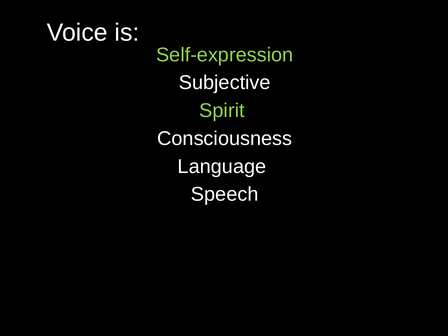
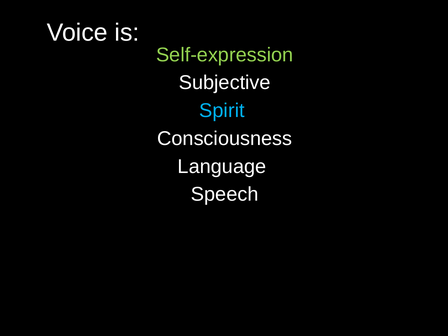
Spirit colour: light green -> light blue
